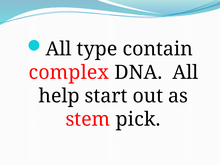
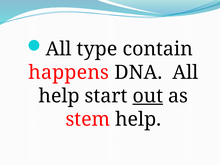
complex: complex -> happens
out underline: none -> present
stem pick: pick -> help
